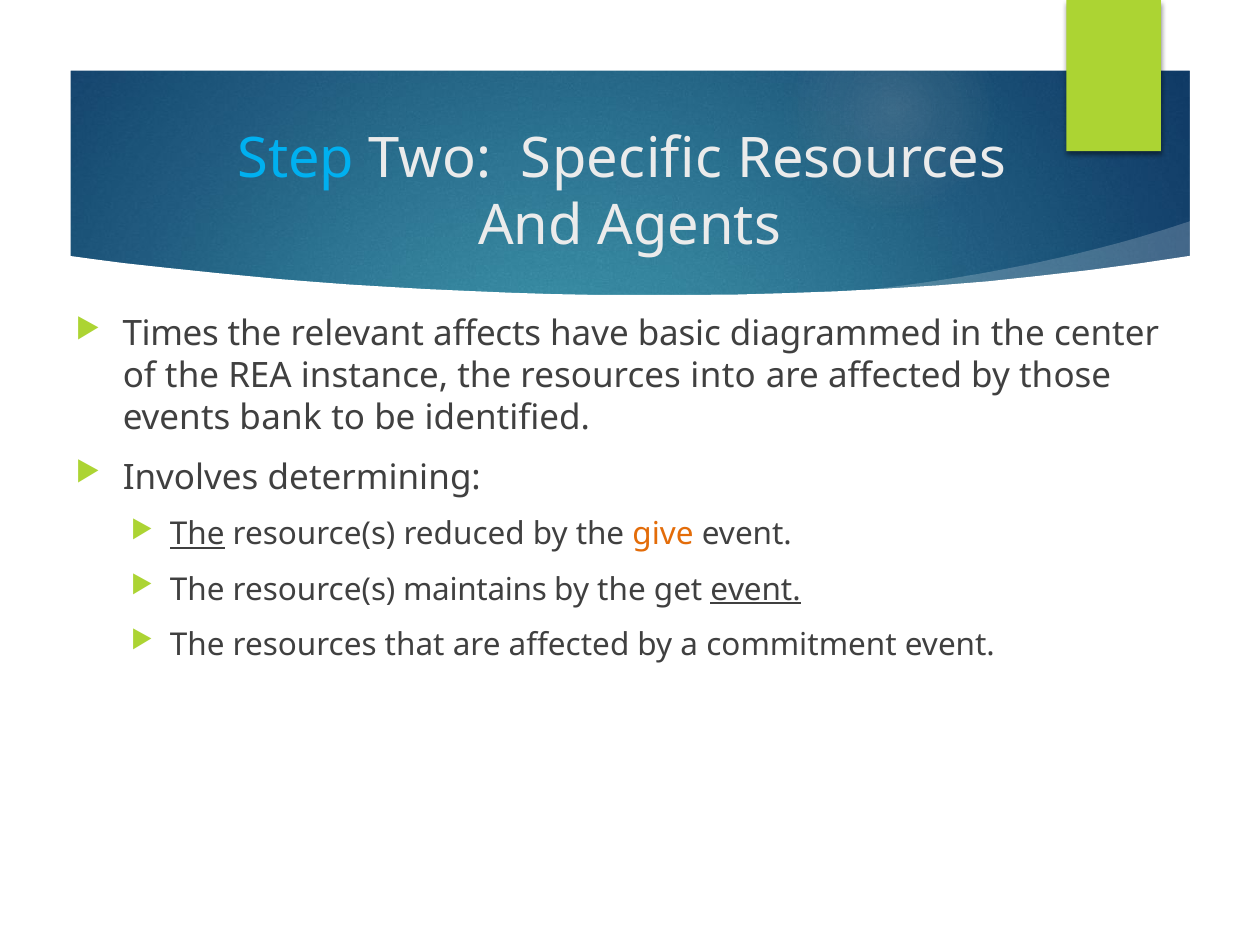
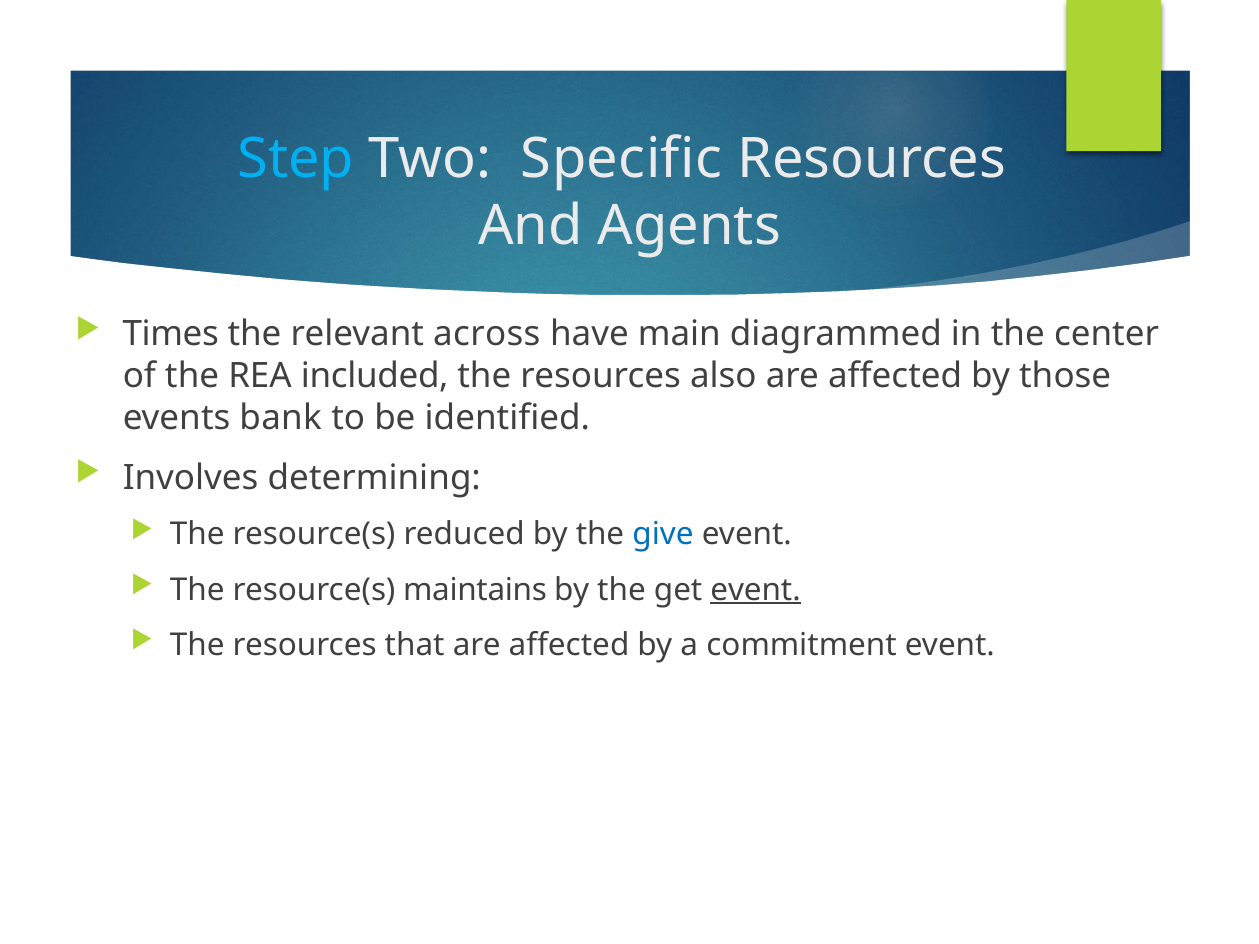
affects: affects -> across
basic: basic -> main
instance: instance -> included
into: into -> also
The at (197, 535) underline: present -> none
give colour: orange -> blue
